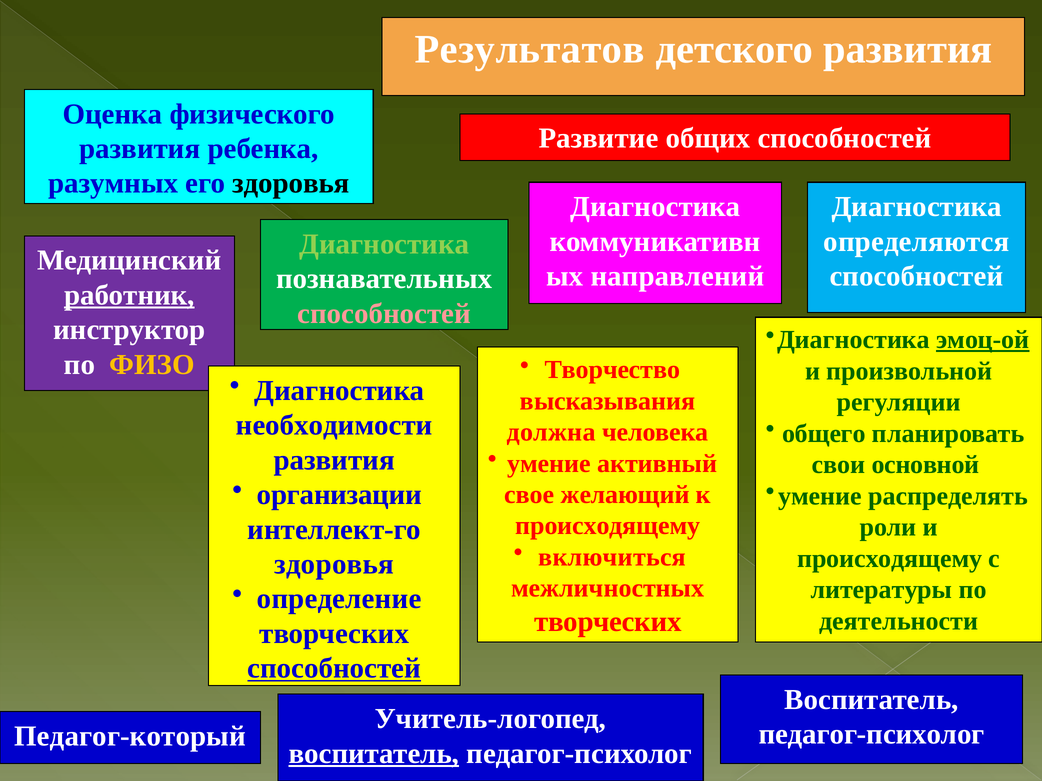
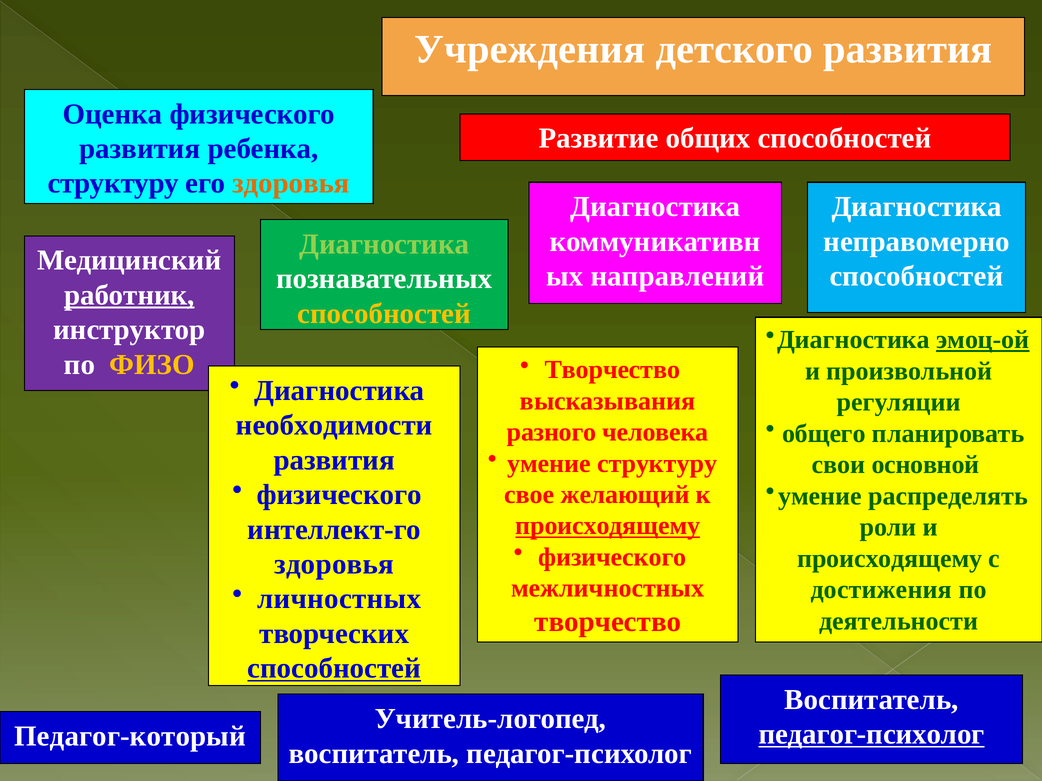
Результатов: Результатов -> Учреждения
разумных at (113, 184): разумных -> структуру
здоровья at (291, 184) colour: black -> orange
определяются: определяются -> неправомерно
способностей at (384, 314) colour: pink -> yellow
должна: должна -> разного
умение активный: активный -> структуру
организации at (339, 495): организации -> физического
происходящему at (608, 526) underline: none -> present
включиться at (612, 557): включиться -> физического
литературы: литературы -> достижения
определение: определение -> личностных
творческих at (608, 622): творческих -> творчество
педагог-психолог at (872, 735) underline: none -> present
воспитатель at (374, 754) underline: present -> none
